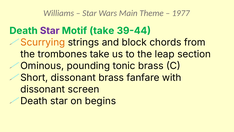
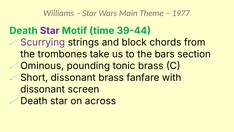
Motif take: take -> time
Scurrying colour: orange -> purple
leap: leap -> bars
begins: begins -> across
